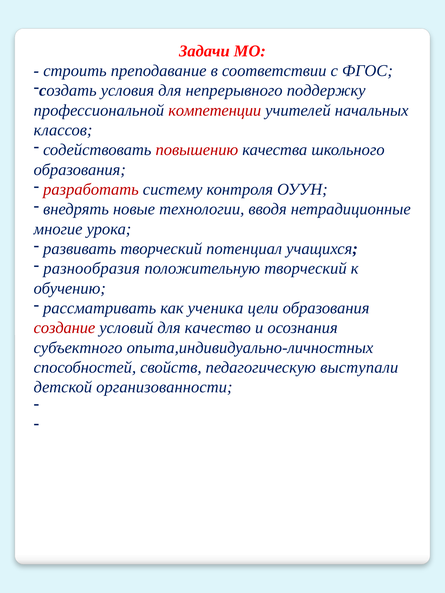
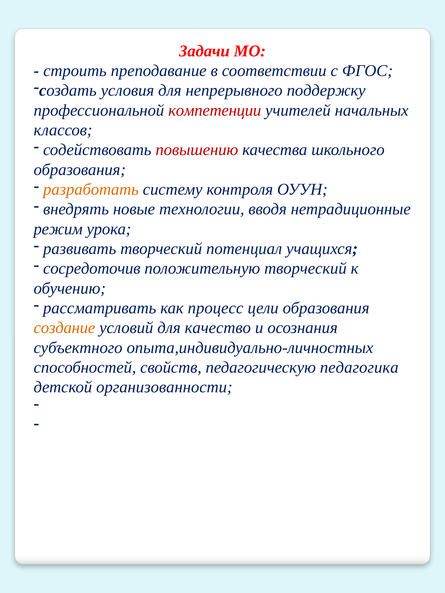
разработать colour: red -> orange
многие: многие -> режим
разнообразия: разнообразия -> сосредоточив
ученика: ученика -> процесс
создание colour: red -> orange
выступали: выступали -> педагогика
